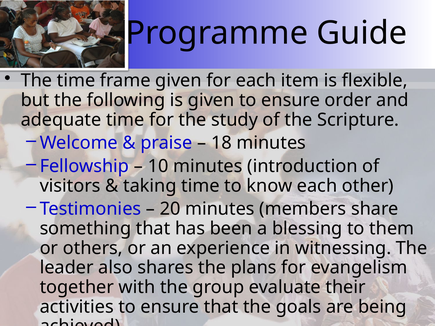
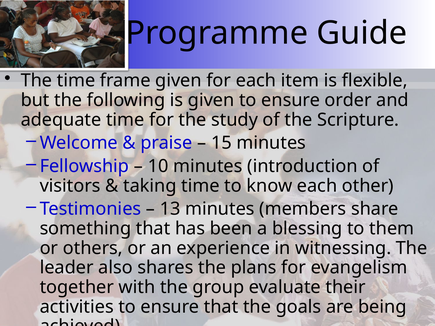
18: 18 -> 15
20: 20 -> 13
